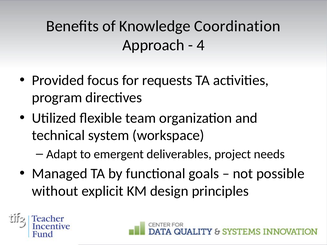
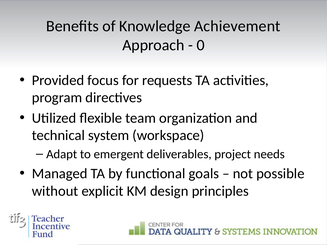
Coordination: Coordination -> Achievement
4: 4 -> 0
